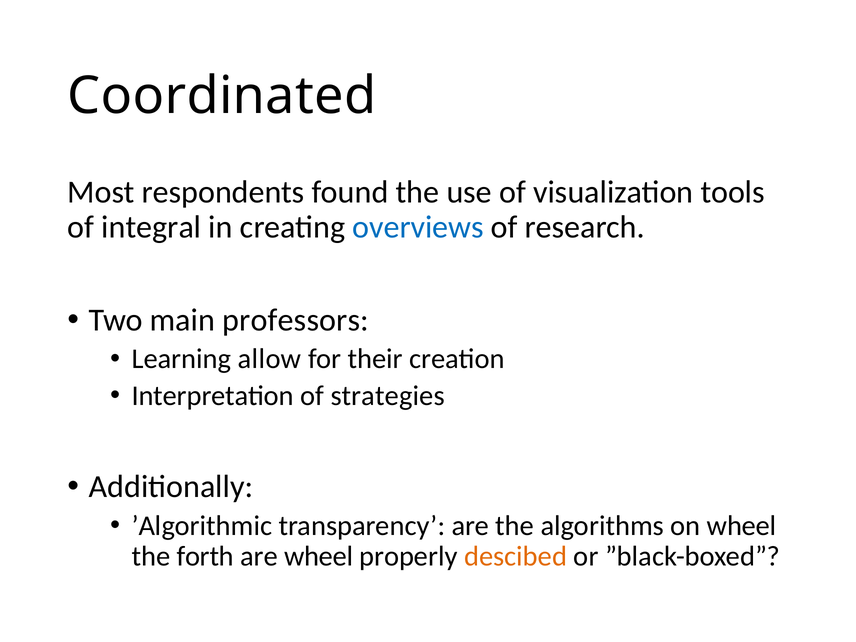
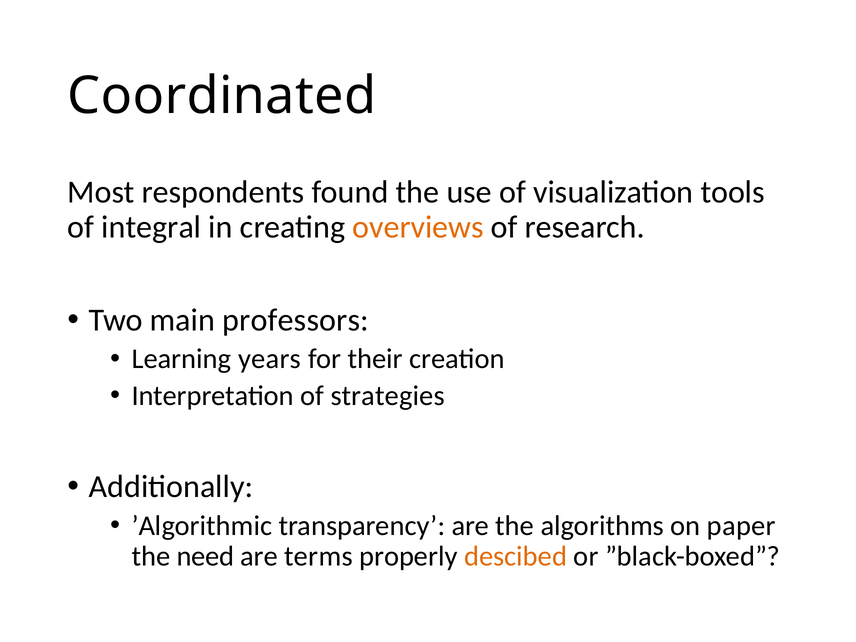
overviews colour: blue -> orange
allow: allow -> years
on wheel: wheel -> paper
forth: forth -> need
are wheel: wheel -> terms
